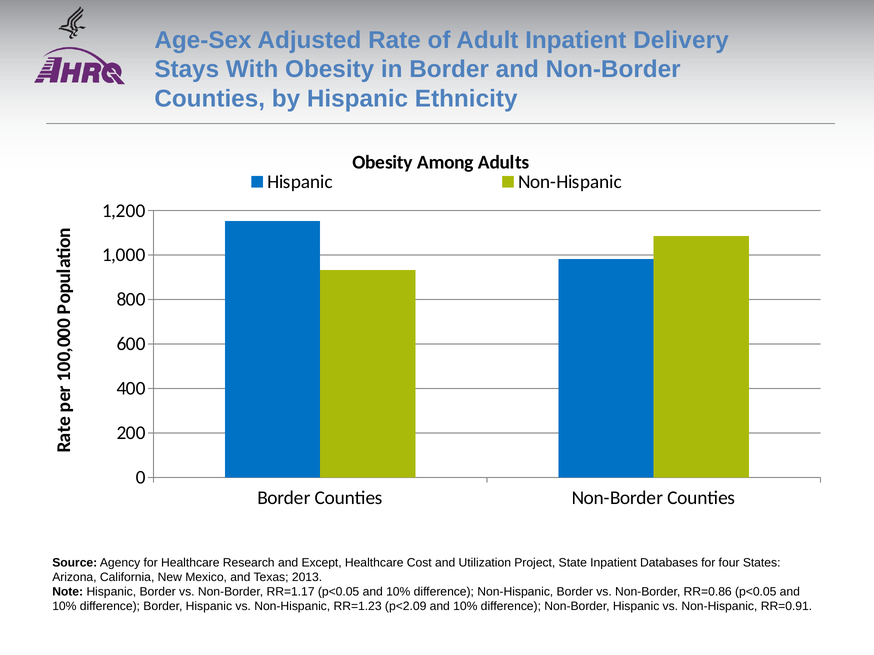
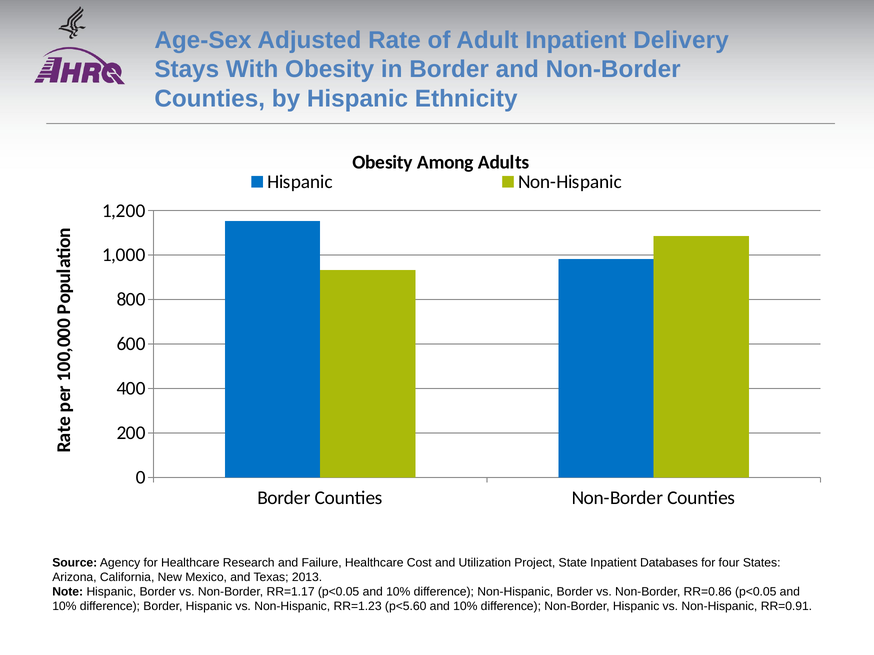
Except: Except -> Failure
p<2.09: p<2.09 -> p<5.60
